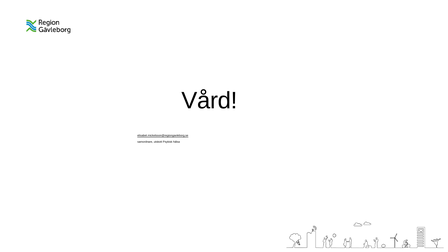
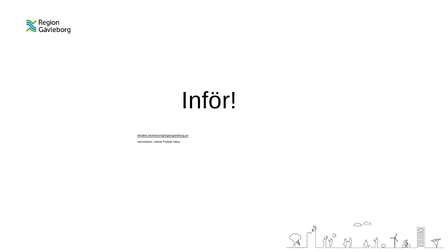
Vård: Vård -> Inför
